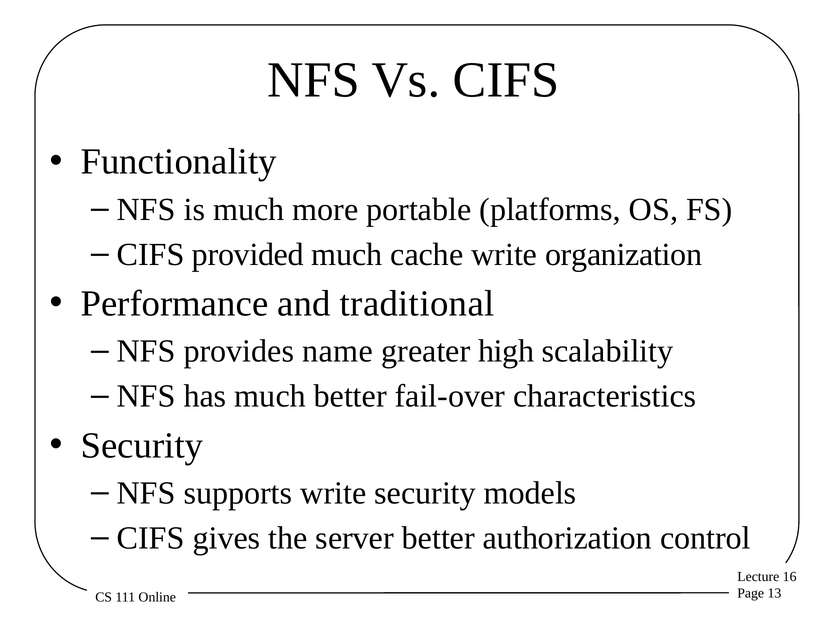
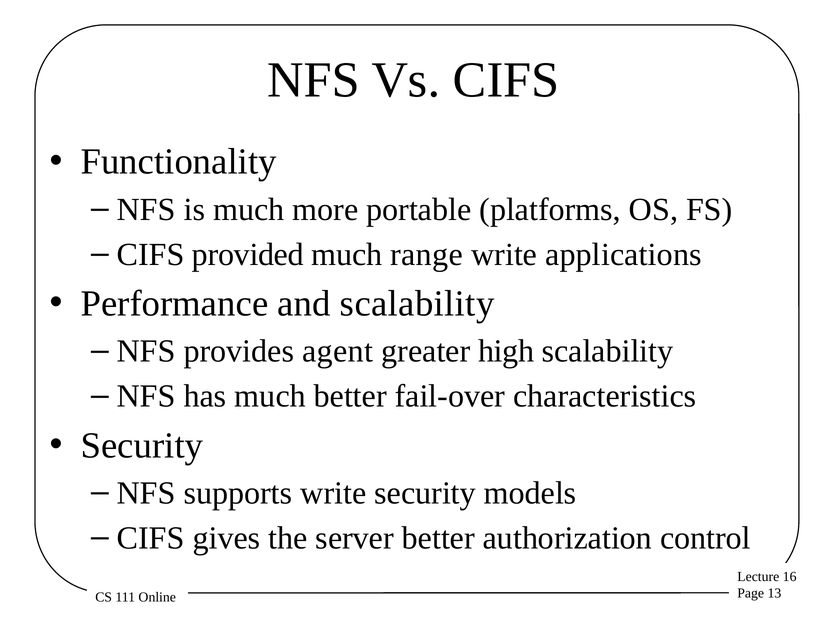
cache: cache -> range
organization: organization -> applications
and traditional: traditional -> scalability
name: name -> agent
